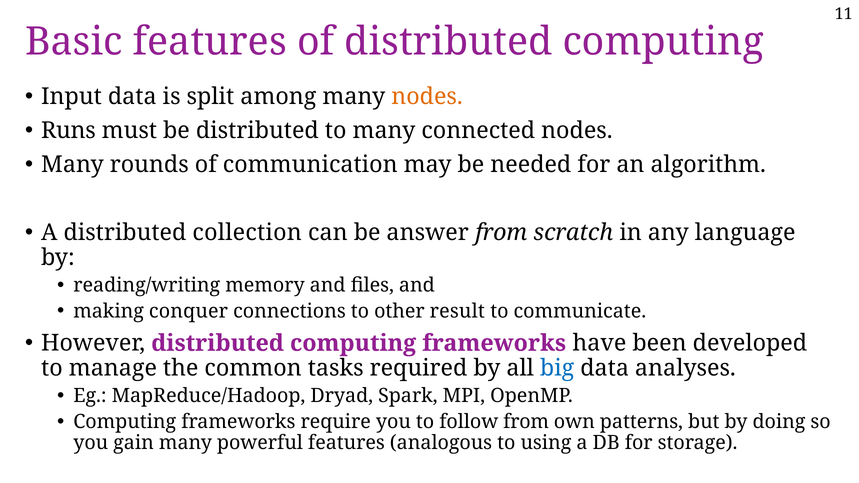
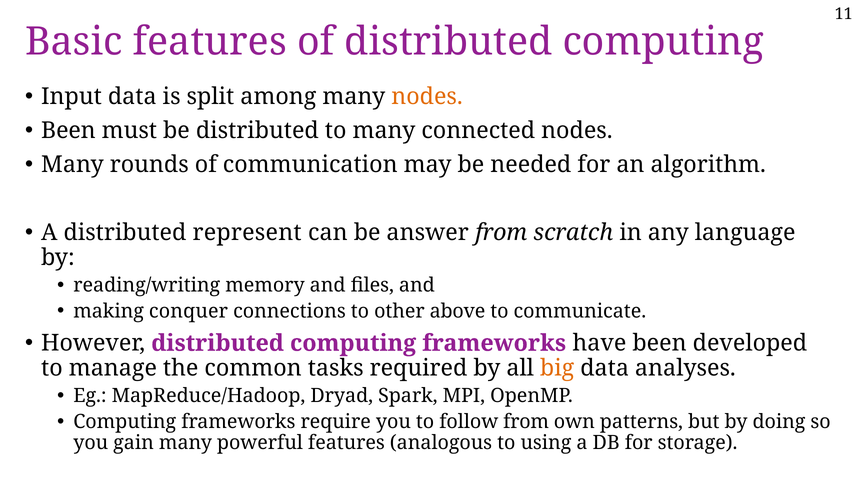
Runs at (68, 131): Runs -> Been
collection: collection -> represent
result: result -> above
big colour: blue -> orange
